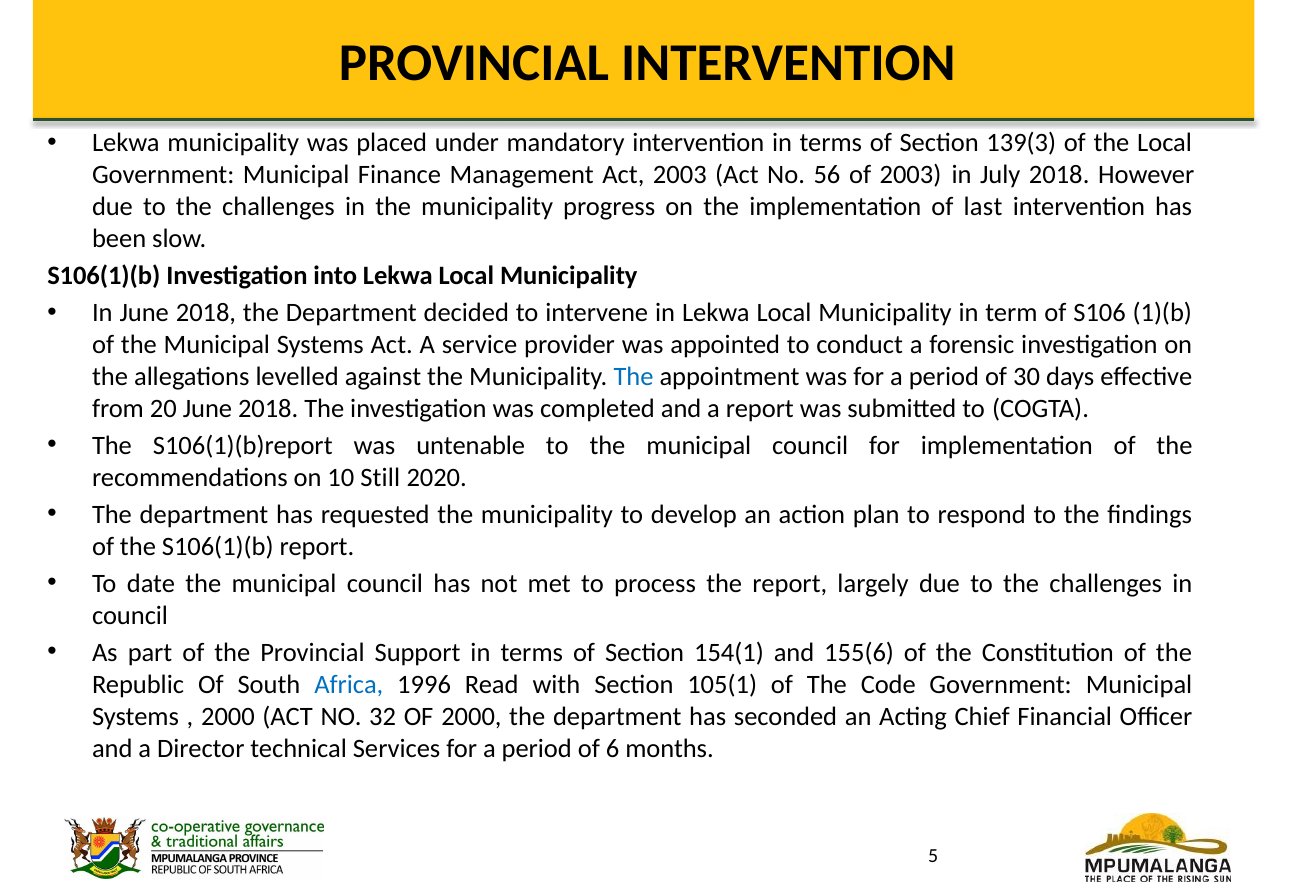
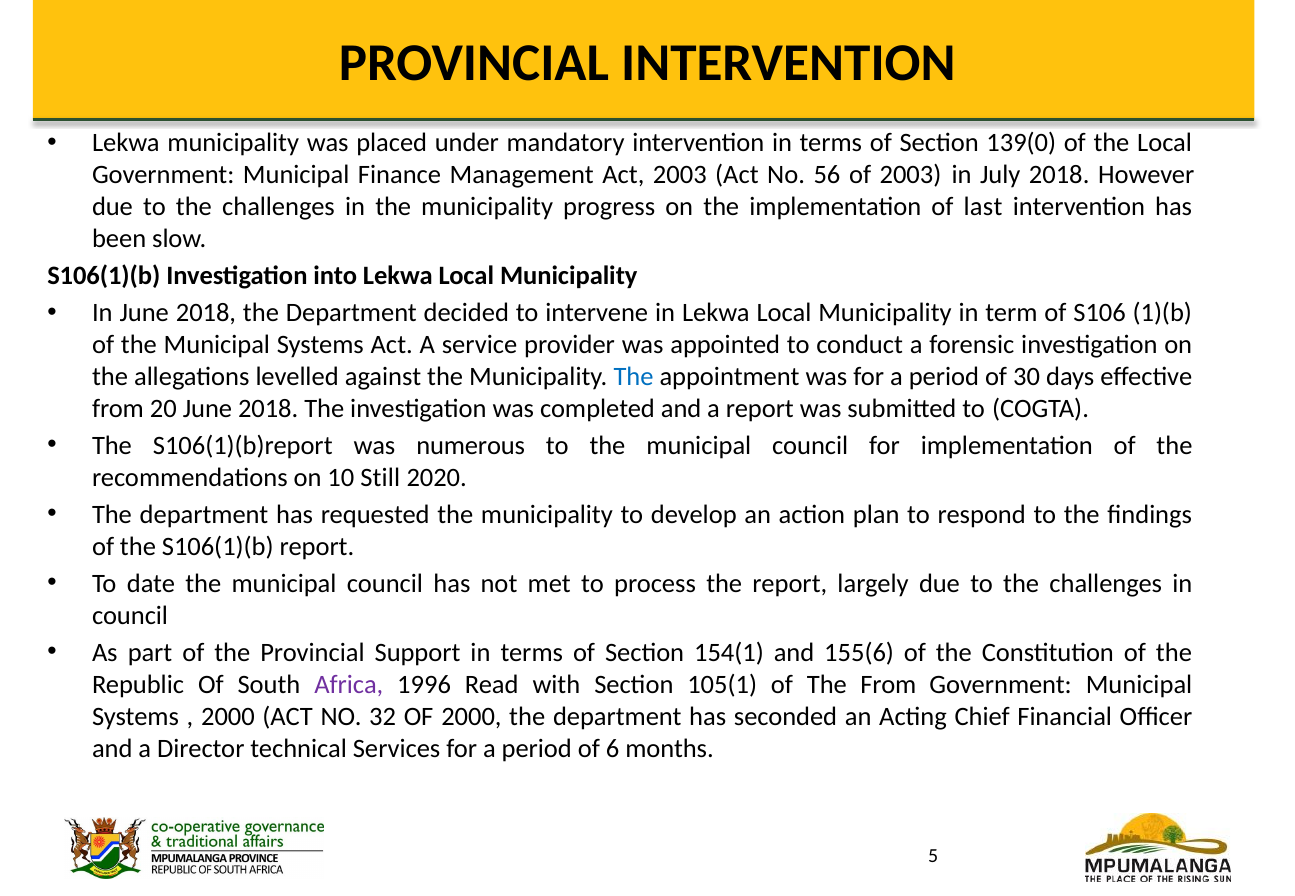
139(3: 139(3 -> 139(0
untenable: untenable -> numerous
Africa colour: blue -> purple
The Code: Code -> From
